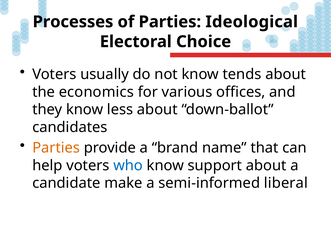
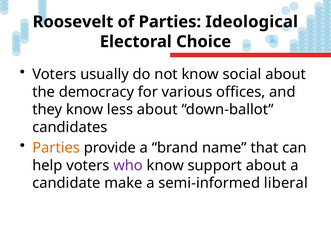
Processes: Processes -> Roosevelt
tends: tends -> social
economics: economics -> democracy
who colour: blue -> purple
